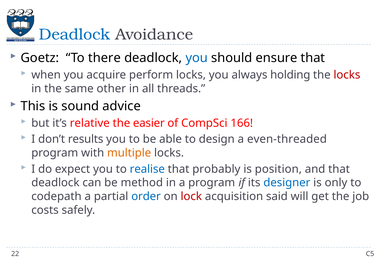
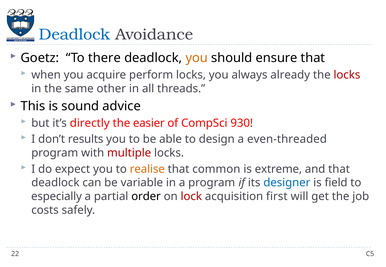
you at (197, 58) colour: blue -> orange
holding: holding -> already
relative: relative -> directly
166: 166 -> 930
multiple colour: orange -> red
realise colour: blue -> orange
probably: probably -> common
position: position -> extreme
method: method -> variable
only: only -> field
codepath: codepath -> especially
order colour: blue -> black
said: said -> first
